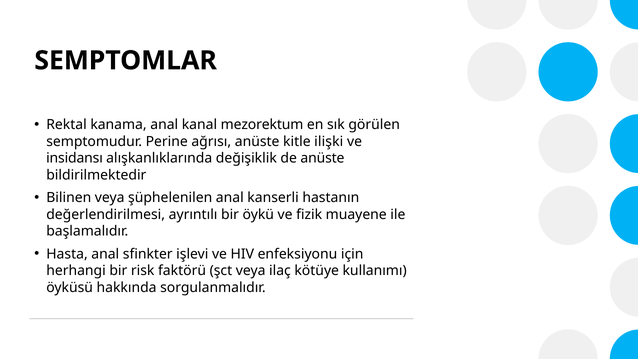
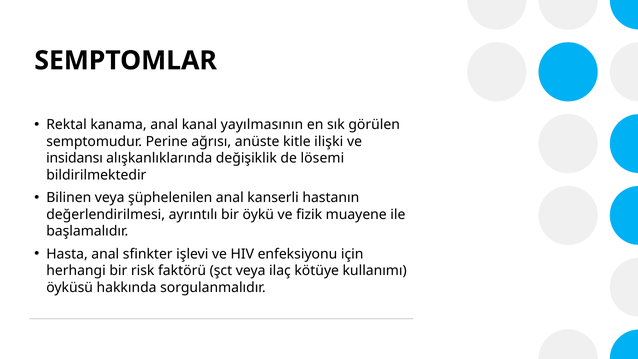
mezorektum: mezorektum -> yayılmasının
de anüste: anüste -> lösemi
